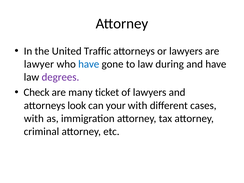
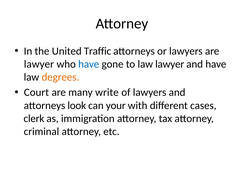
law during: during -> lawyer
degrees colour: purple -> orange
Check: Check -> Court
ticket: ticket -> write
with at (34, 118): with -> clerk
